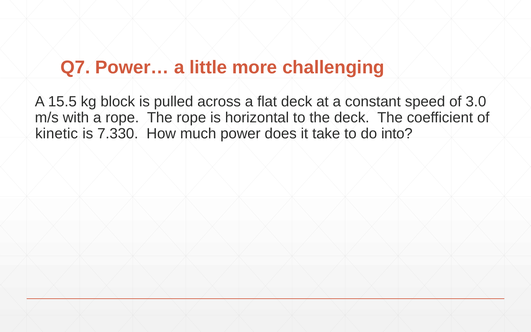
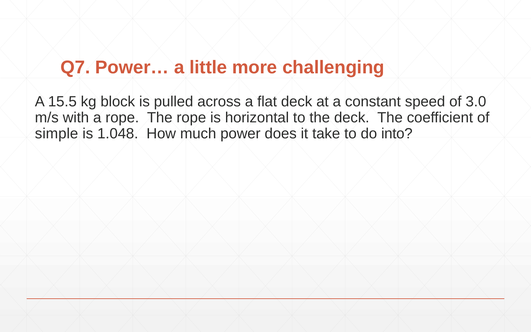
kinetic: kinetic -> simple
7.330: 7.330 -> 1.048
